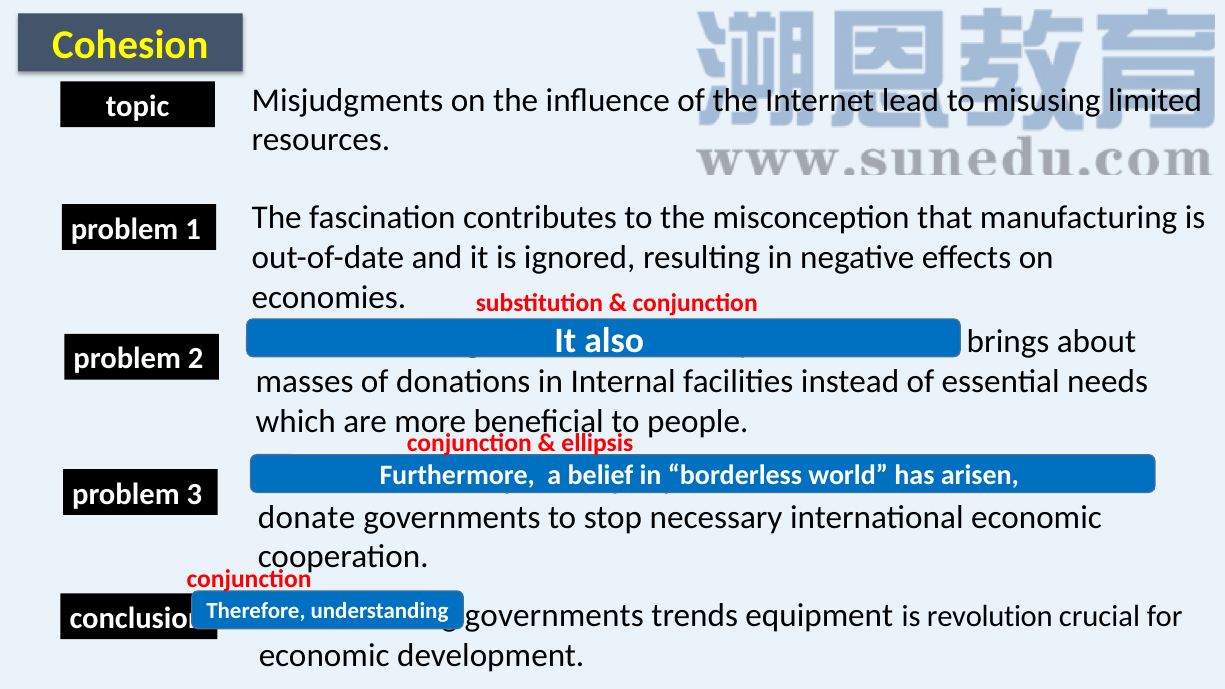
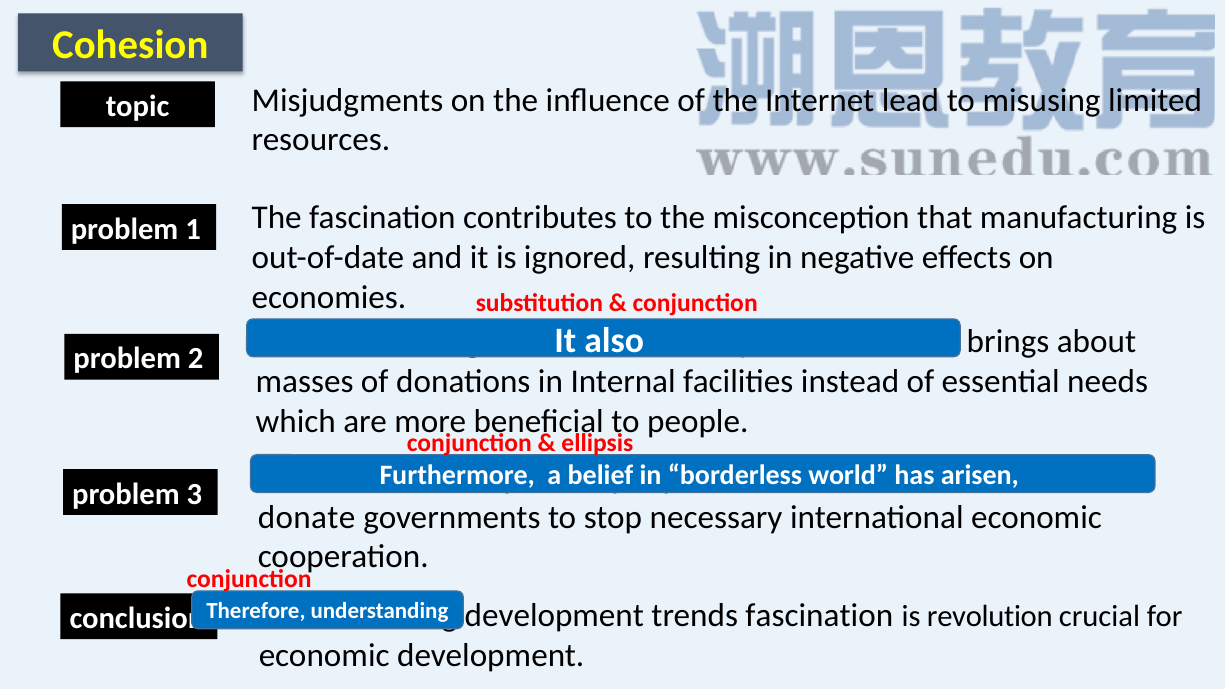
governments at (554, 616): governments -> development
trends equipment: equipment -> fascination
